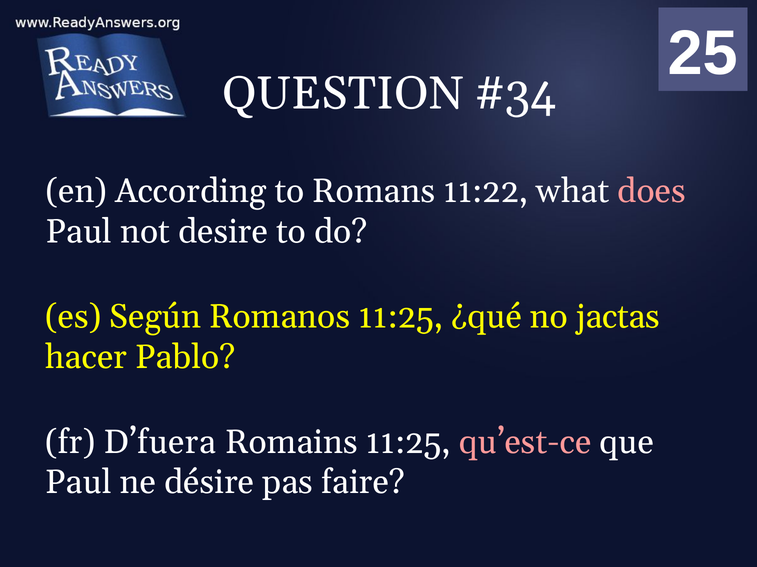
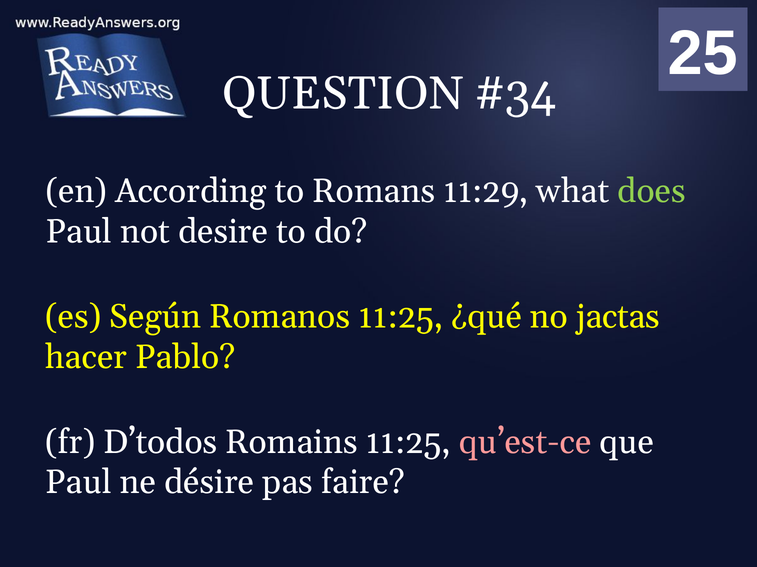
11:22: 11:22 -> 11:29
does colour: pink -> light green
D’fuera: D’fuera -> D’todos
